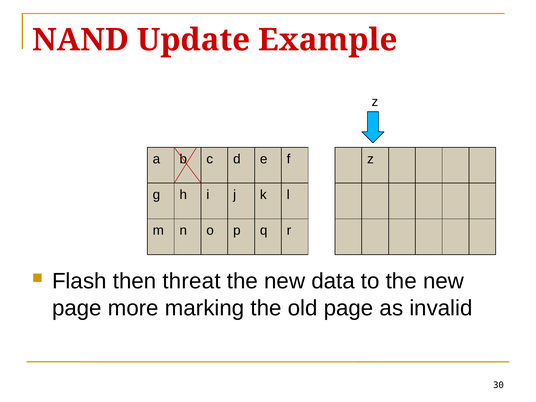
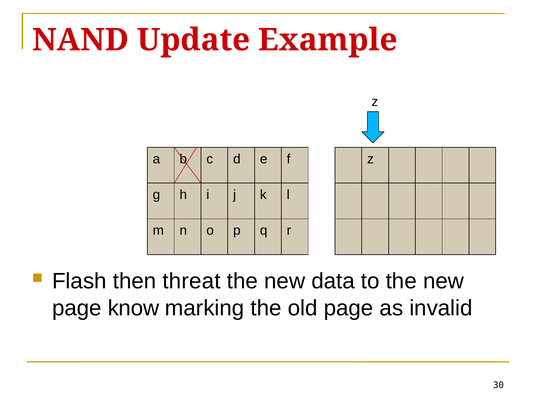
more: more -> know
